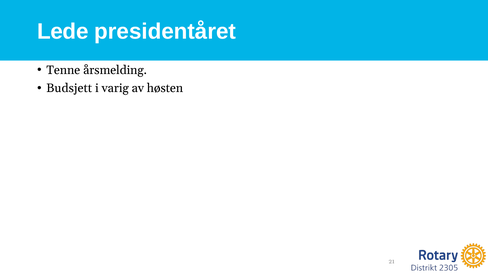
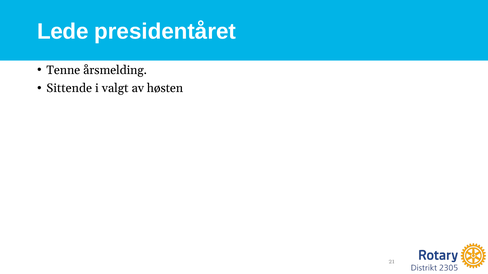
Budsjett: Budsjett -> Sittende
varig: varig -> valgt
